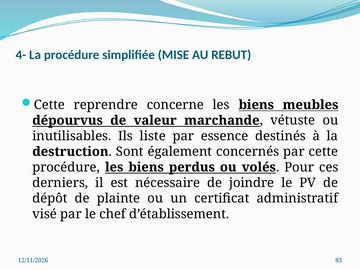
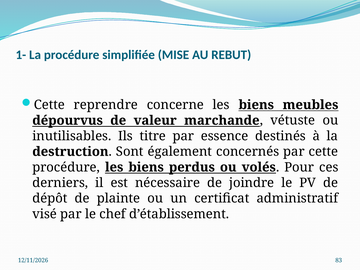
4-: 4- -> 1-
liste: liste -> titre
